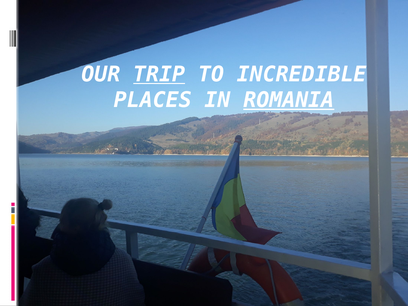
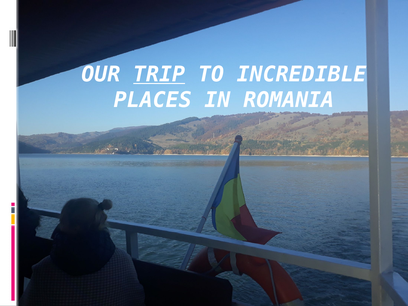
ROMANIA underline: present -> none
